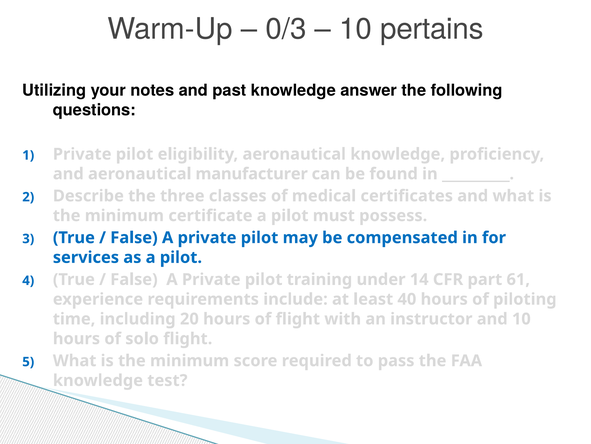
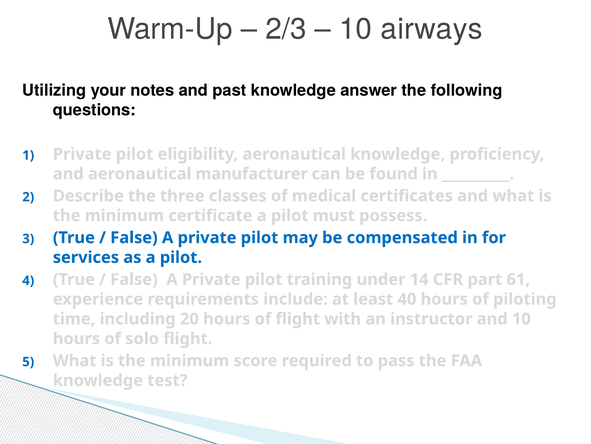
0/3: 0/3 -> 2/3
pertains: pertains -> airways
